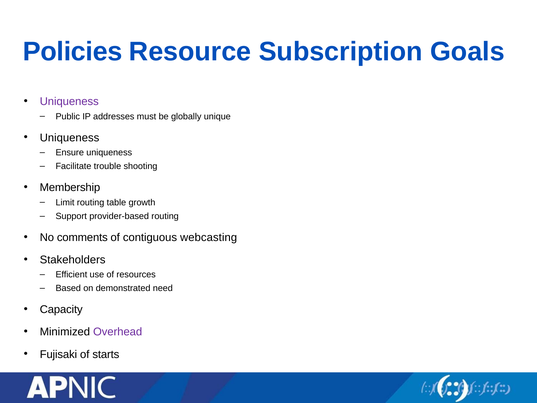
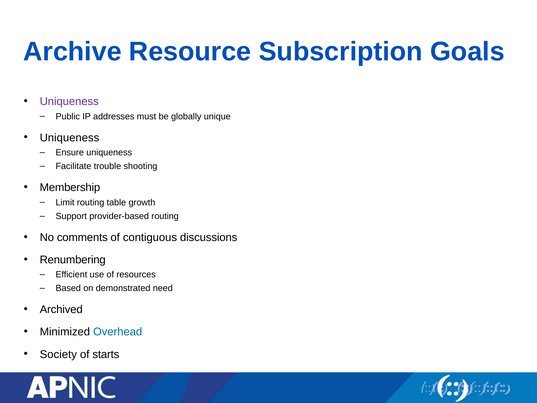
Policies: Policies -> Archive
webcasting: webcasting -> discussions
Stakeholders: Stakeholders -> Renumbering
Capacity: Capacity -> Archived
Overhead colour: purple -> blue
Fujisaki: Fujisaki -> Society
